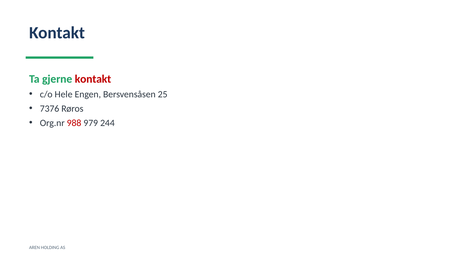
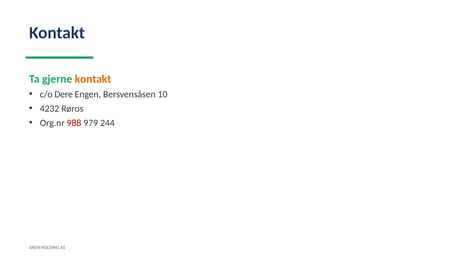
kontakt at (93, 79) colour: red -> orange
Hele: Hele -> Dere
25: 25 -> 10
7376: 7376 -> 4232
